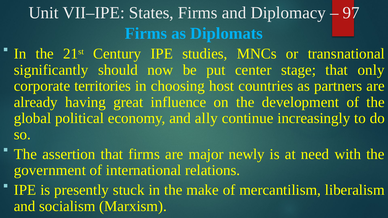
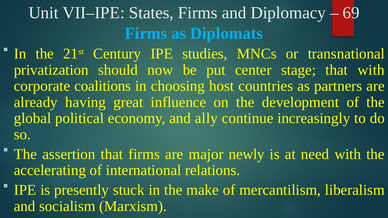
97: 97 -> 69
significantly: significantly -> privatization
that only: only -> with
territories: territories -> coalitions
government: government -> accelerating
